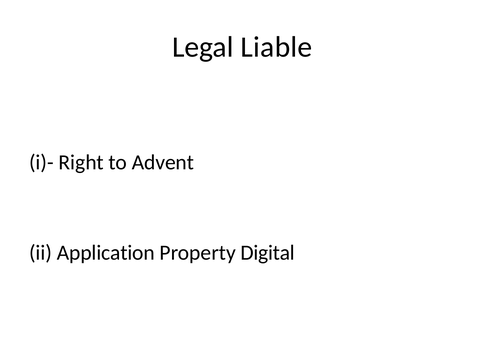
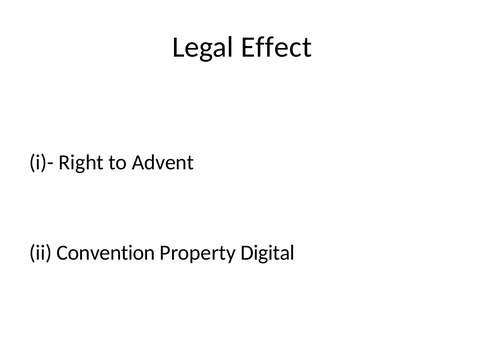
Liable: Liable -> Effect
Application: Application -> Convention
